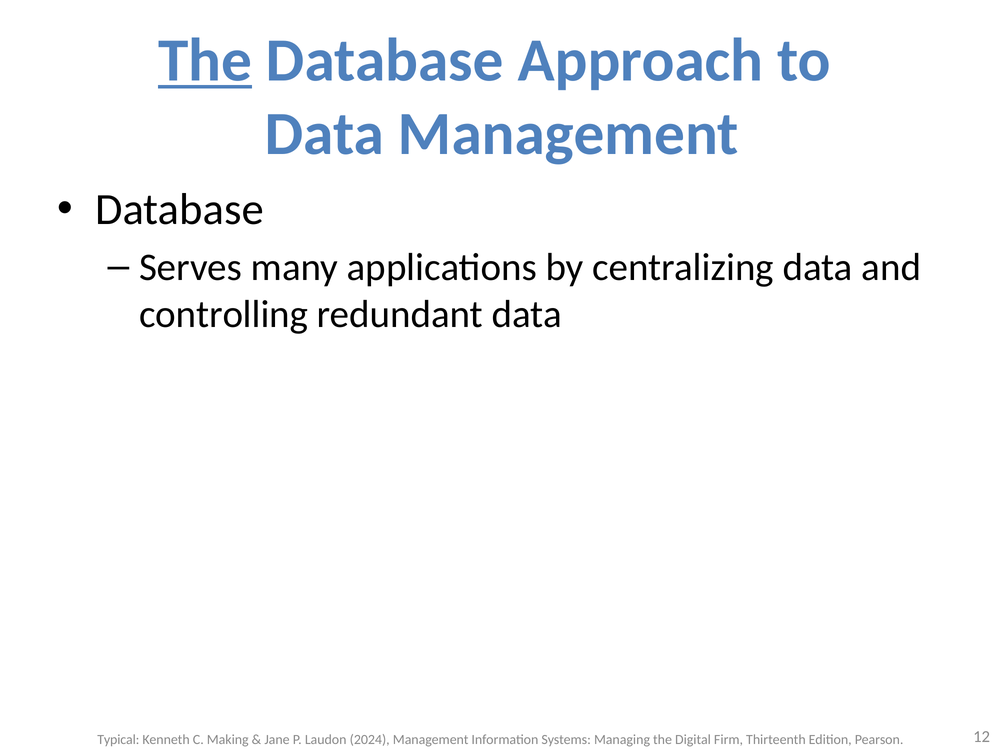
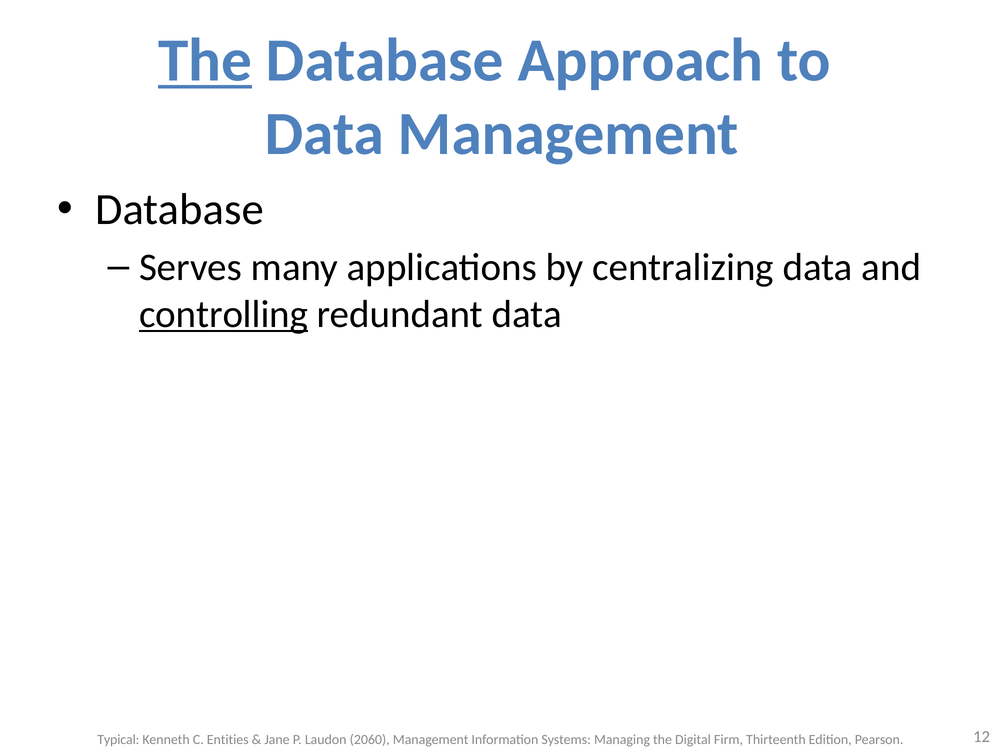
controlling underline: none -> present
Making: Making -> Entities
2024: 2024 -> 2060
